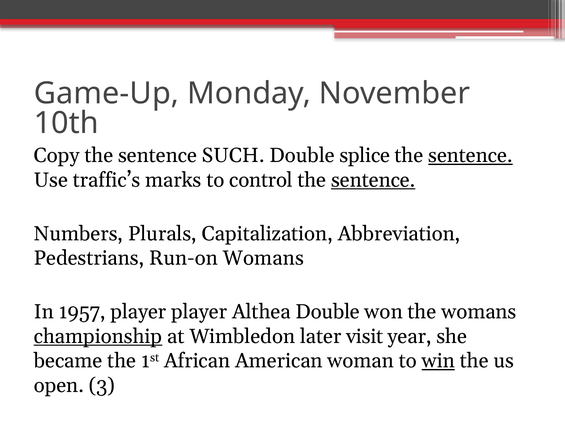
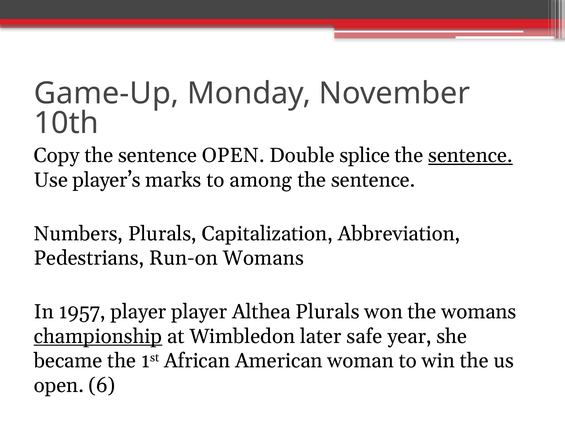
sentence SUCH: SUCH -> OPEN
traffic’s: traffic’s -> player’s
control: control -> among
sentence at (373, 180) underline: present -> none
Althea Double: Double -> Plurals
visit: visit -> safe
win underline: present -> none
3: 3 -> 6
